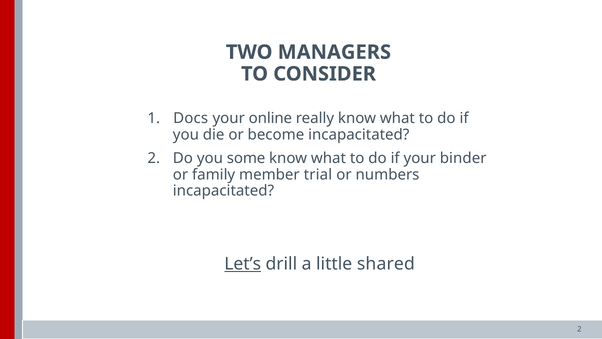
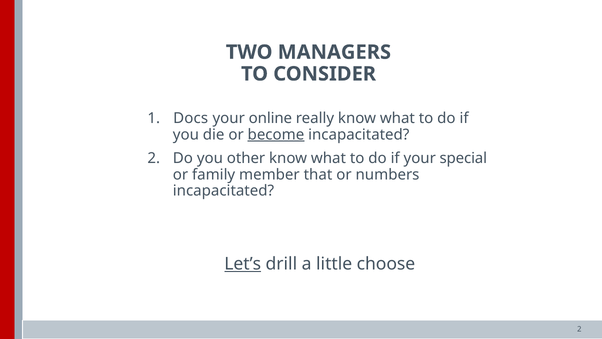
become underline: none -> present
some: some -> other
binder: binder -> special
trial: trial -> that
shared: shared -> choose
